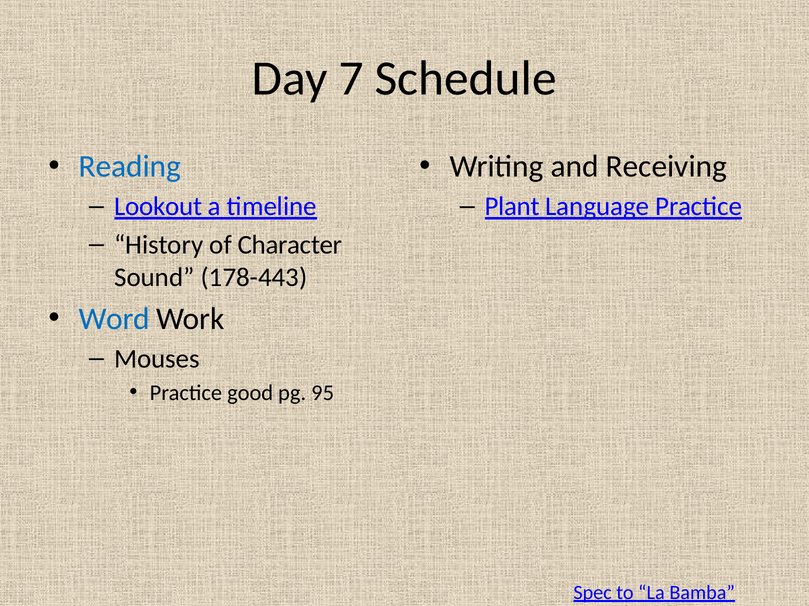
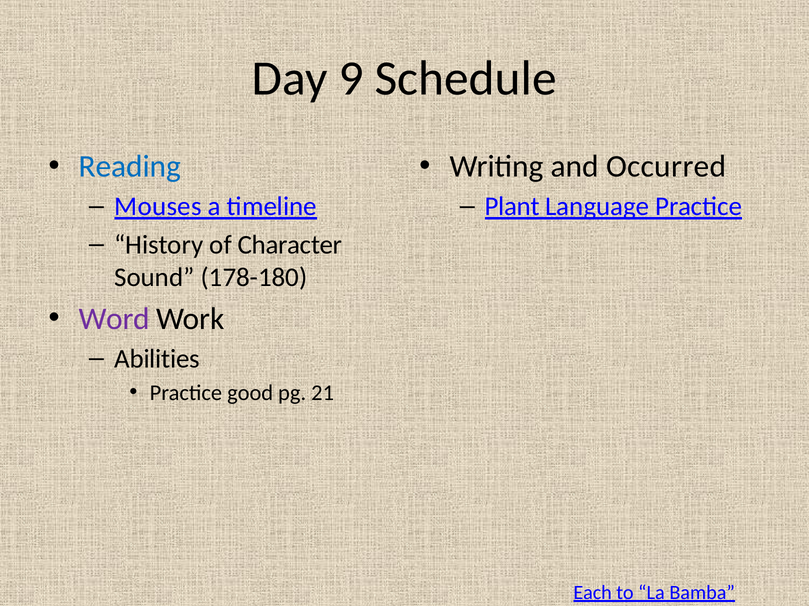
7: 7 -> 9
Receiving: Receiving -> Occurred
Lookout: Lookout -> Mouses
178-443: 178-443 -> 178-180
Word colour: blue -> purple
Mouses: Mouses -> Abilities
95: 95 -> 21
Spec: Spec -> Each
